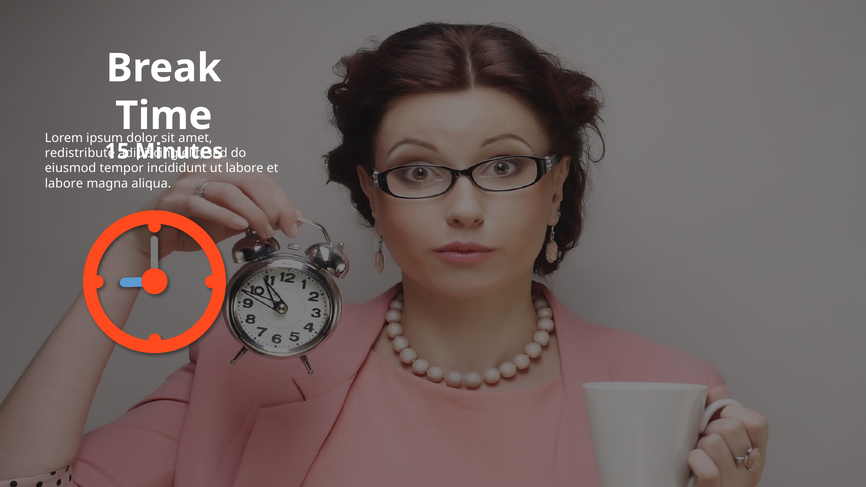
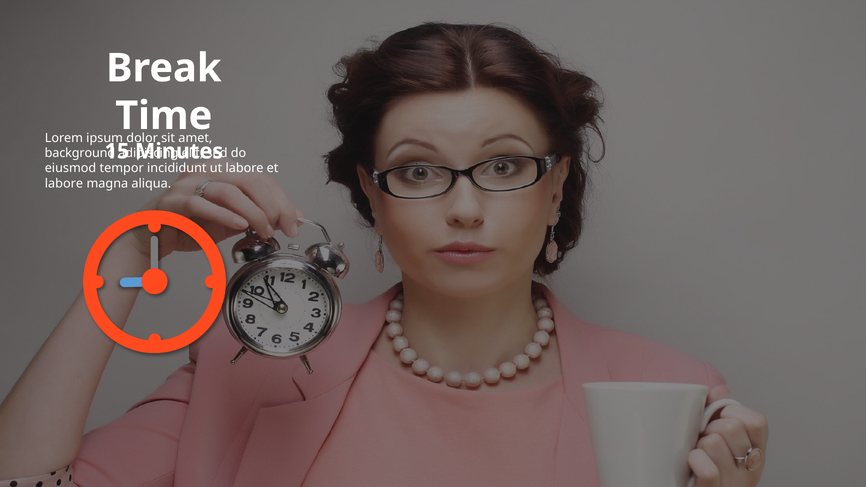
redistribute: redistribute -> background
